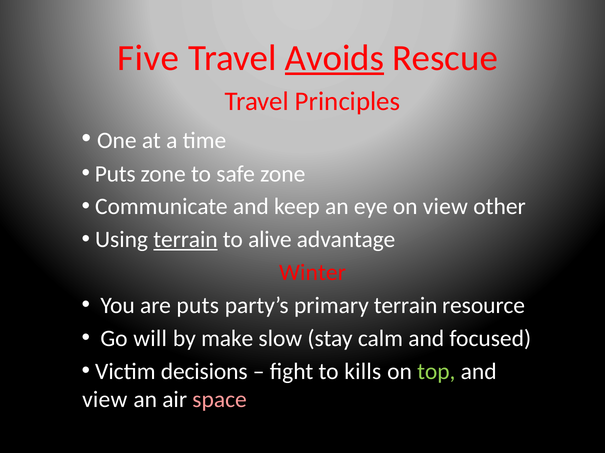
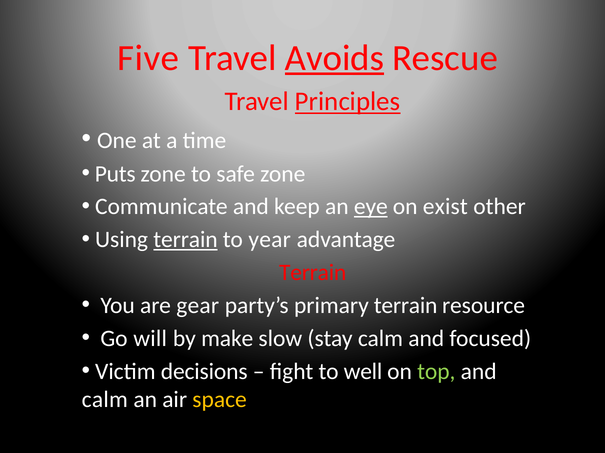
Principles underline: none -> present
eye underline: none -> present
on view: view -> exist
alive: alive -> year
Winter at (313, 273): Winter -> Terrain
are puts: puts -> gear
kills: kills -> well
view at (105, 400): view -> calm
space colour: pink -> yellow
